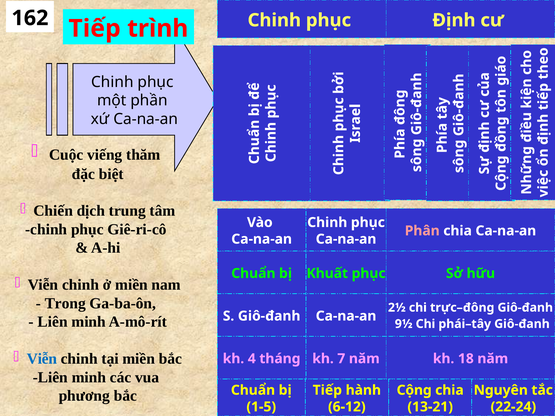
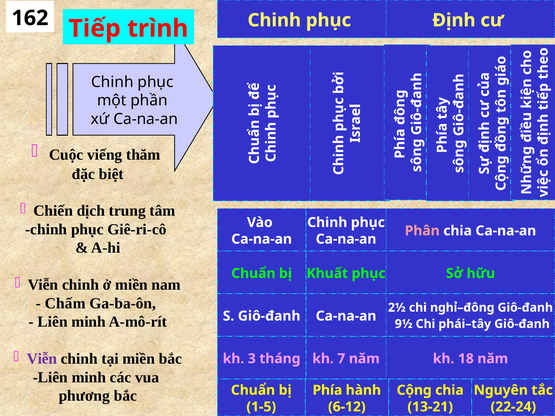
Trong: Trong -> Chấm
trực–đông: trực–đông -> nghỉ–đông
Viễn at (42, 359) colour: blue -> purple
4: 4 -> 3
Tiếp at (327, 390): Tiếp -> Phía
